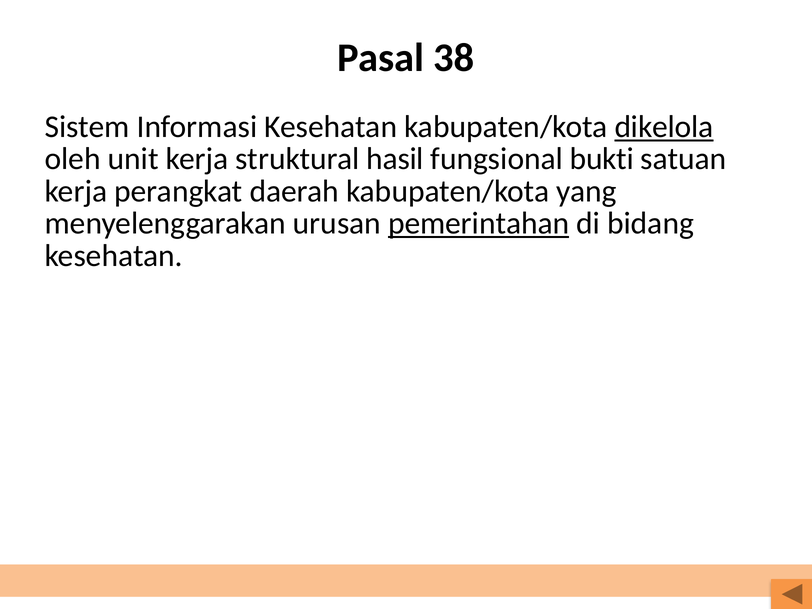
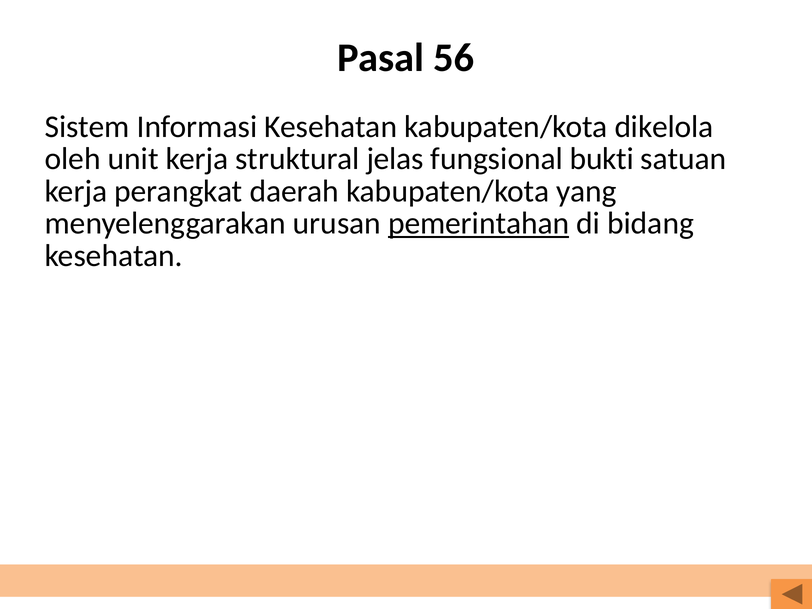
38: 38 -> 56
dikelola underline: present -> none
hasil: hasil -> jelas
